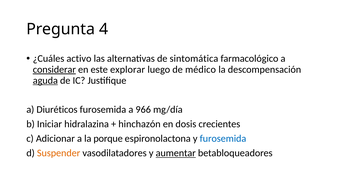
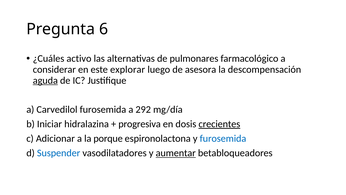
4: 4 -> 6
sintomática: sintomática -> pulmonares
considerar underline: present -> none
médico: médico -> asesora
Diuréticos: Diuréticos -> Carvedilol
966: 966 -> 292
hinchazón: hinchazón -> progresiva
crecientes underline: none -> present
Suspender colour: orange -> blue
